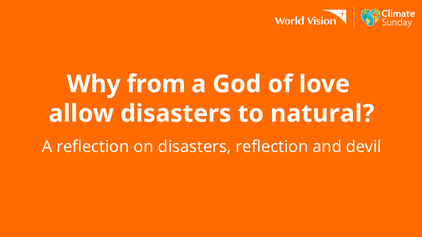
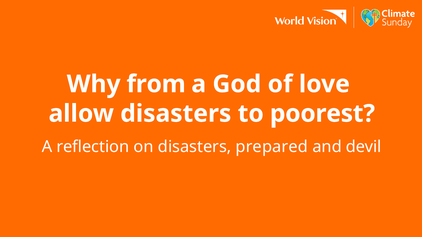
natural: natural -> poorest
disasters reflection: reflection -> prepared
